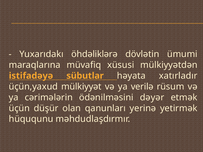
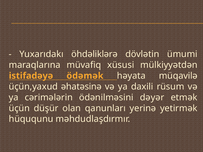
sübutlar: sübutlar -> ödəmək
xatırladır: xatırladır -> müqavilə
mülkiyyət: mülkiyyət -> əhatəsinə
verilə: verilə -> daxili
